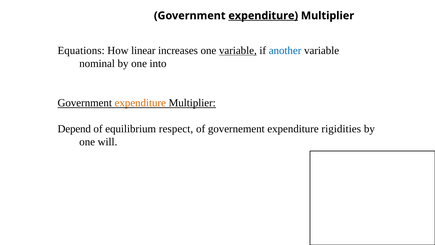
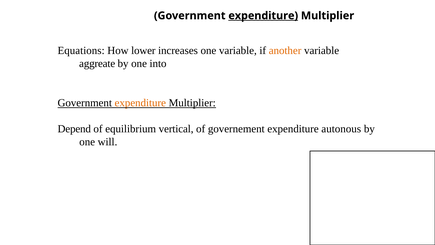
linear: linear -> lower
variable at (238, 50) underline: present -> none
another colour: blue -> orange
nominal: nominal -> aggreate
respect: respect -> vertical
rigidities: rigidities -> autonous
